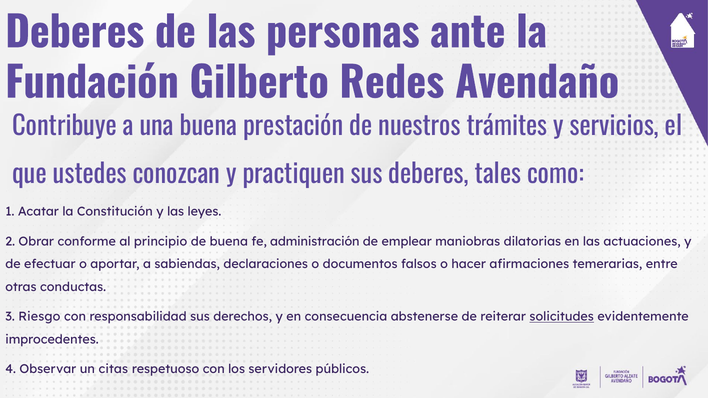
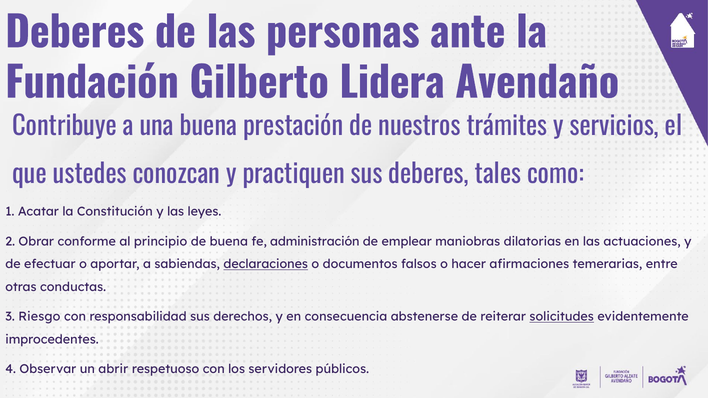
Redes: Redes -> Lidera
declaraciones underline: none -> present
citas: citas -> abrir
